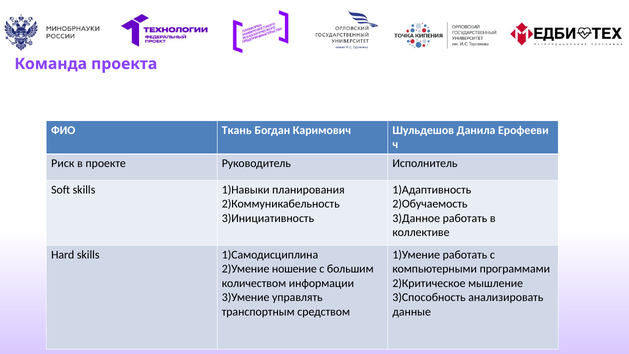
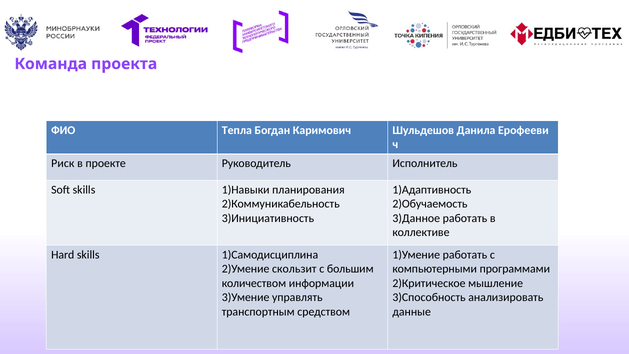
Ткань: Ткань -> Тепла
ношение: ношение -> скользит
